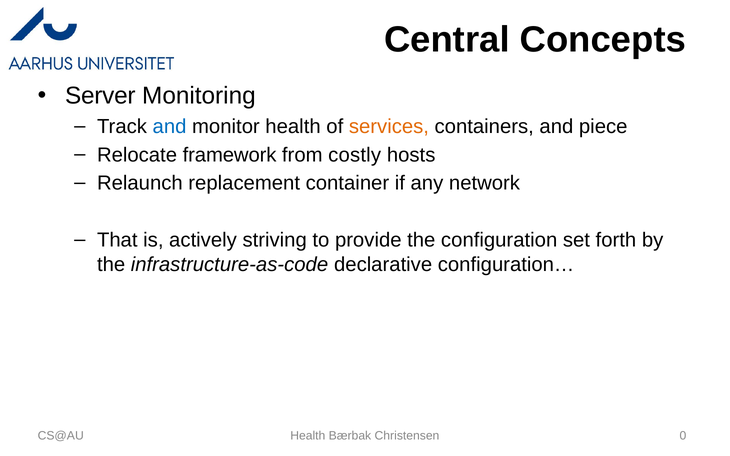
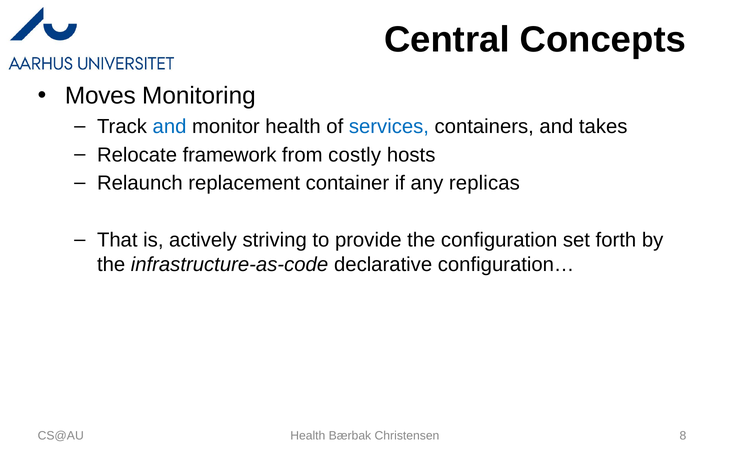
Server: Server -> Moves
services colour: orange -> blue
piece: piece -> takes
network: network -> replicas
0: 0 -> 8
